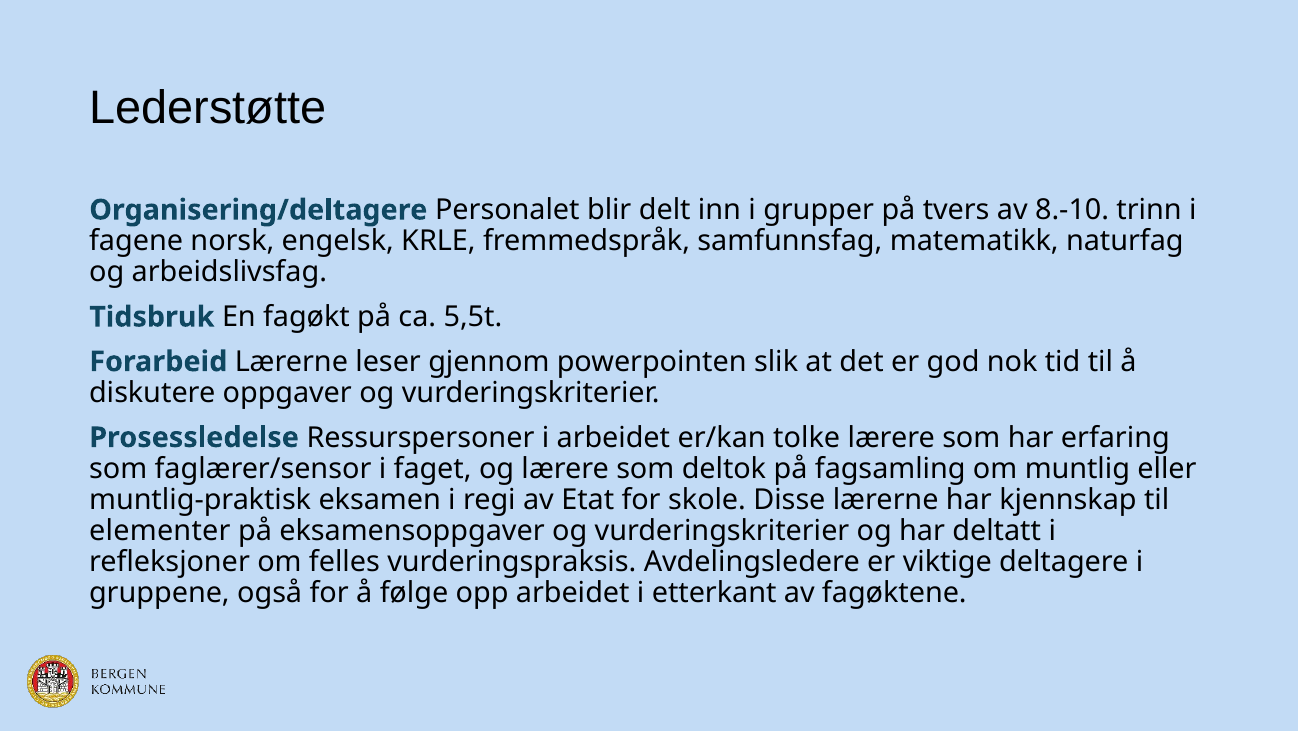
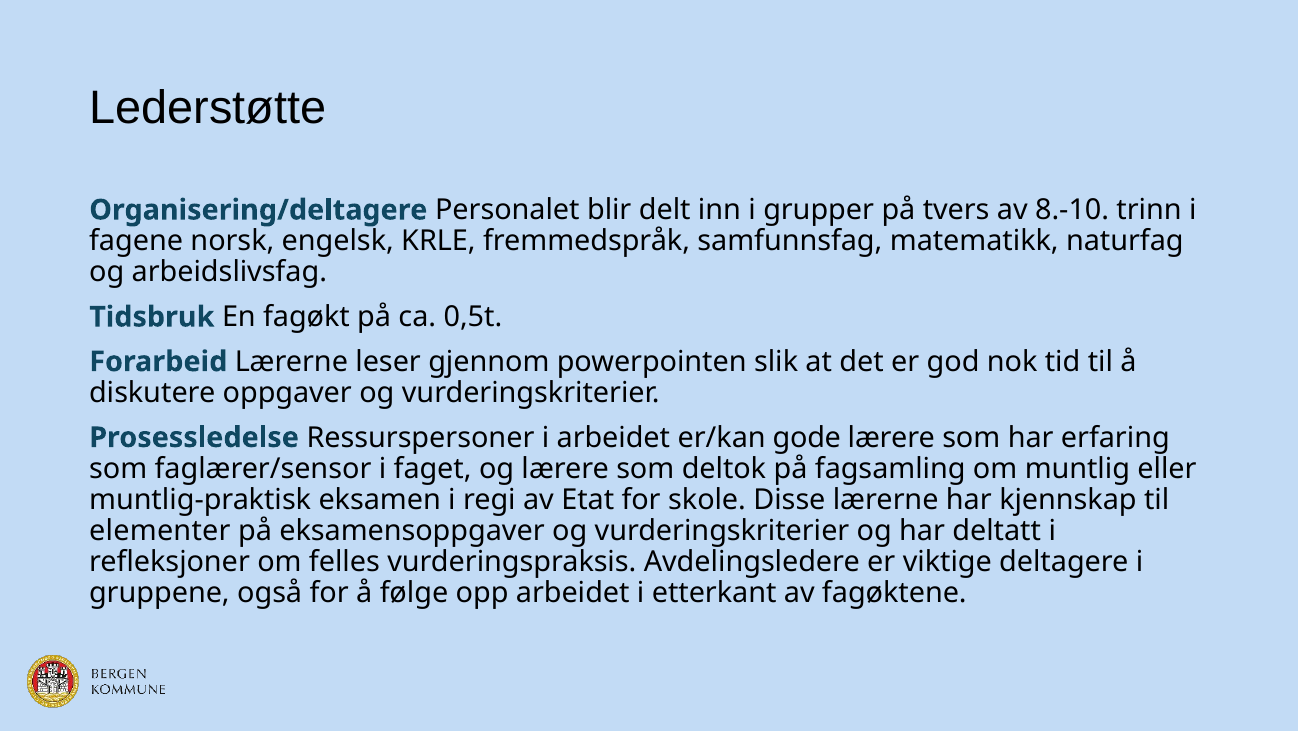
5,5t: 5,5t -> 0,5t
tolke: tolke -> gode
